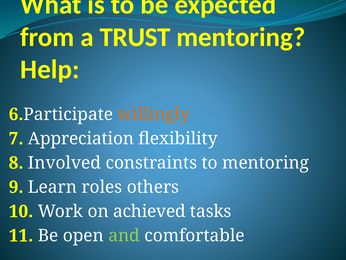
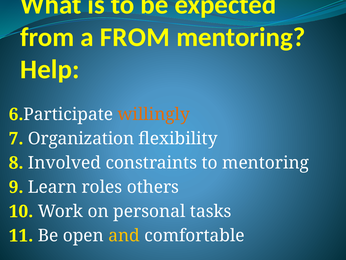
a TRUST: TRUST -> FROM
Appreciation: Appreciation -> Organization
achieved: achieved -> personal
and colour: light green -> yellow
